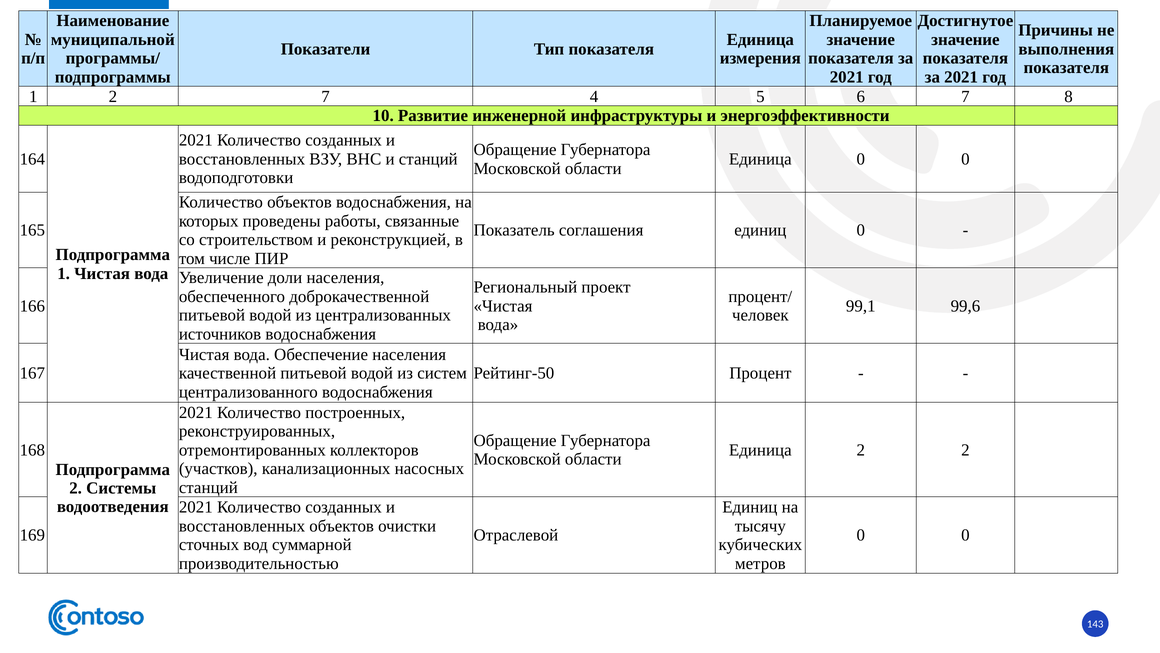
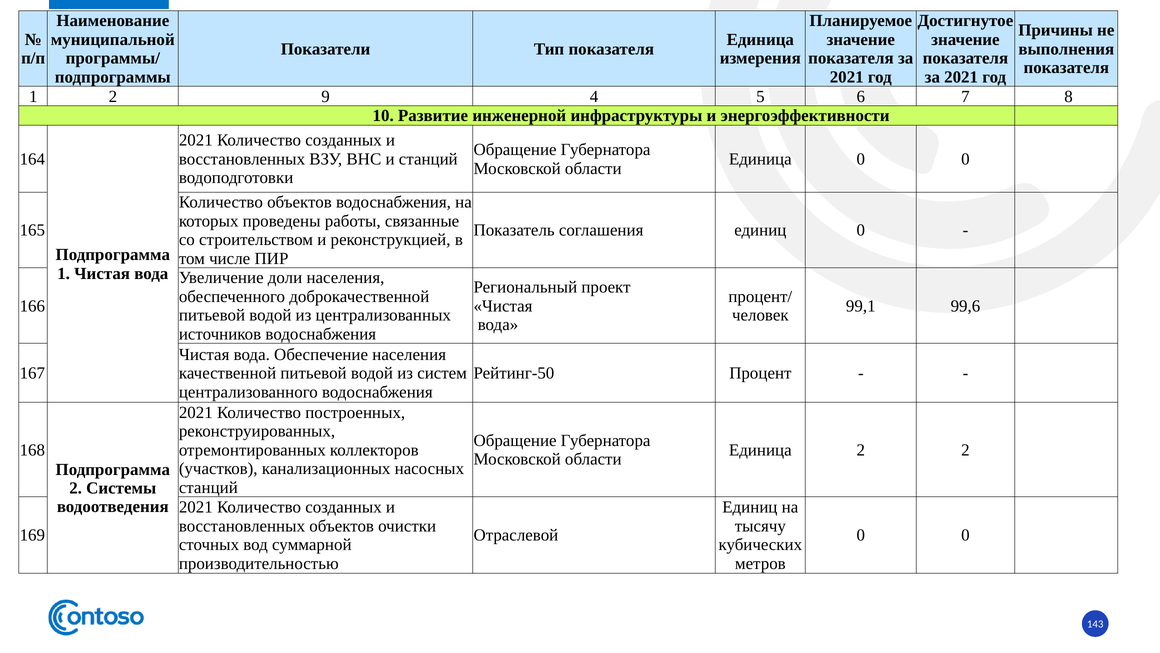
2 7: 7 -> 9
